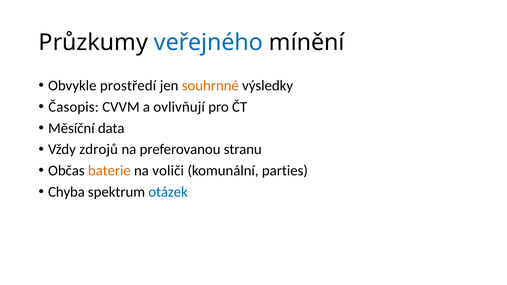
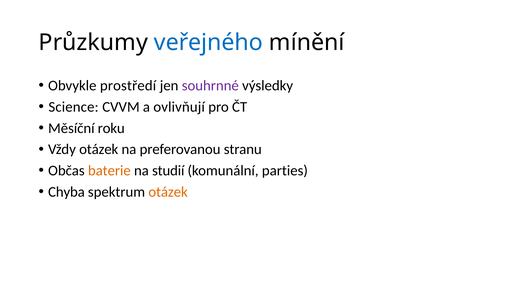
souhrnné colour: orange -> purple
Časopis: Časopis -> Science
data: data -> roku
Vždy zdrojů: zdrojů -> otázek
voliči: voliči -> studií
otázek at (168, 192) colour: blue -> orange
